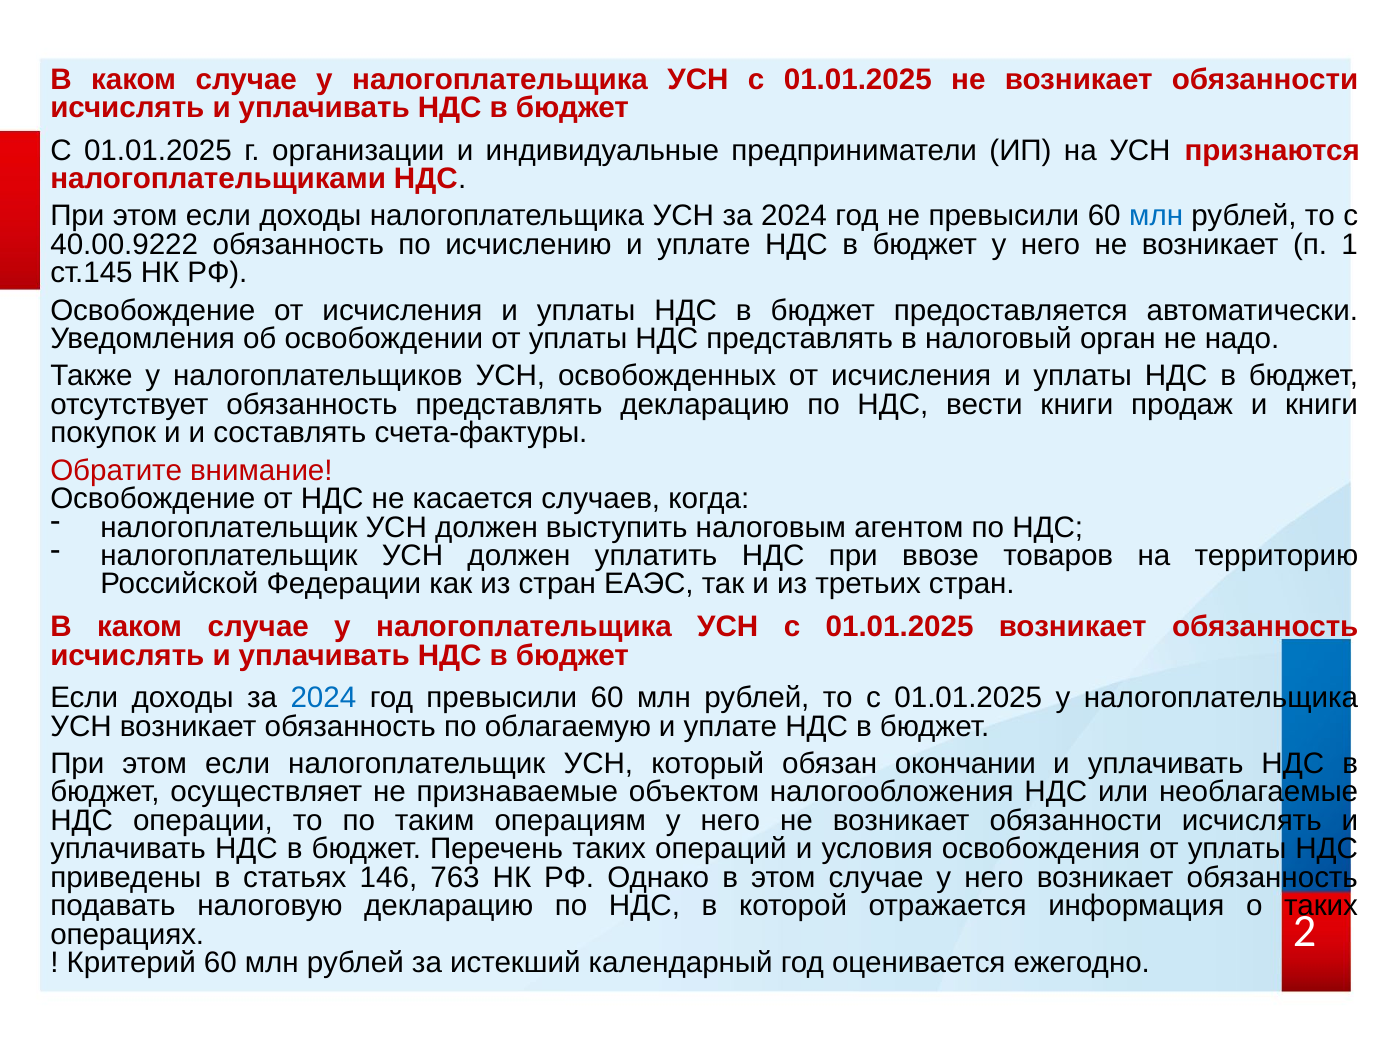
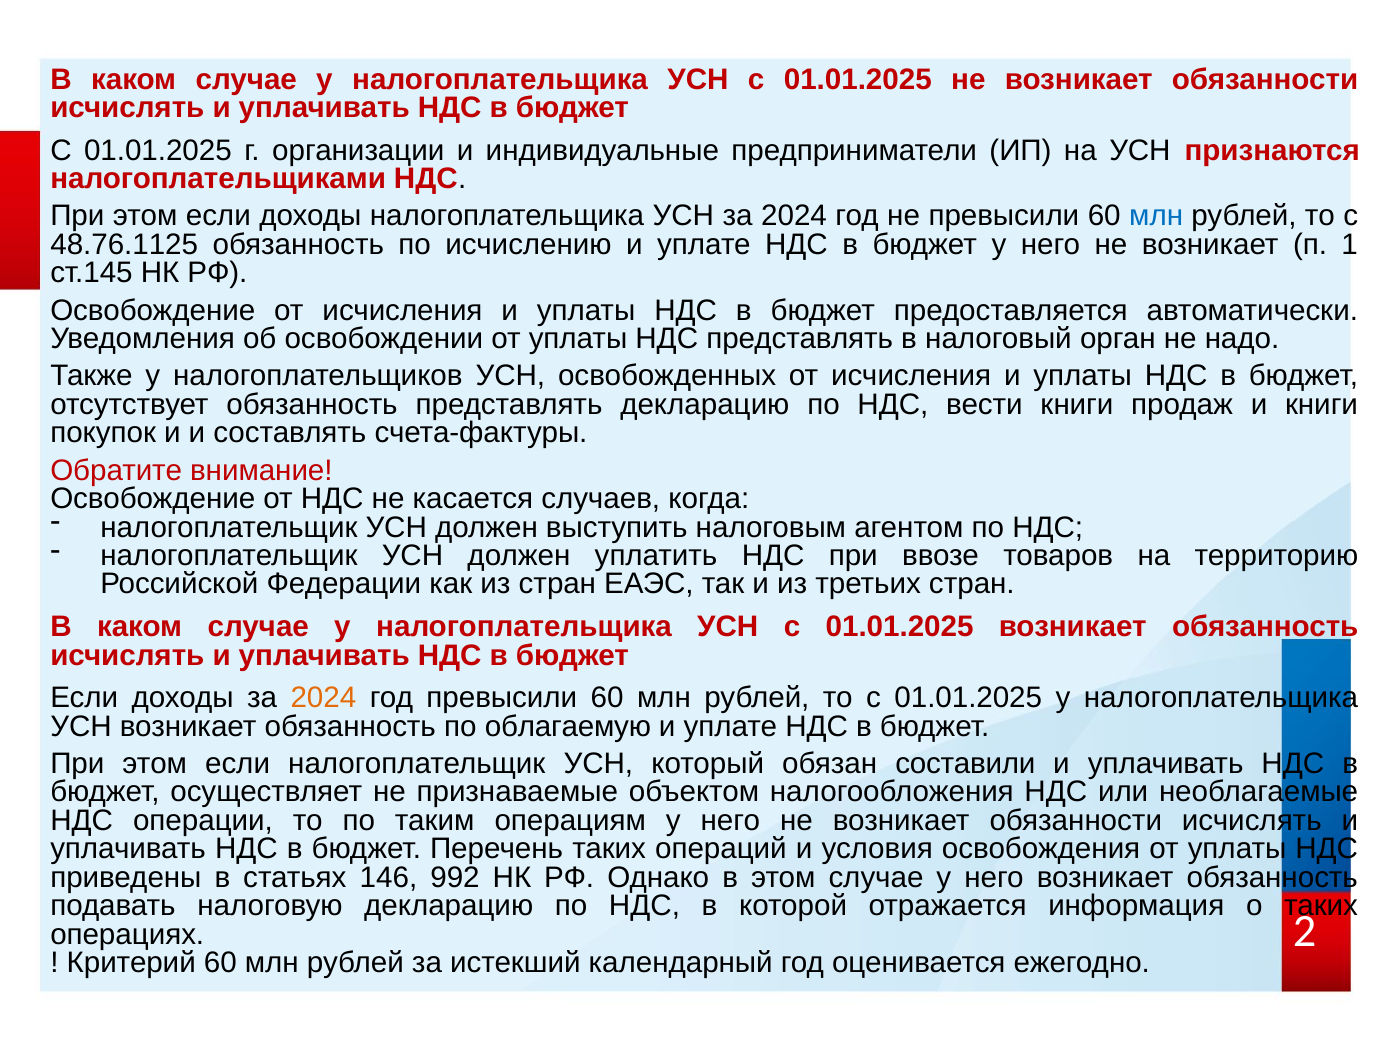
40.00.9222: 40.00.9222 -> 48.76.1125
2024 at (323, 698) colour: blue -> orange
окончании: окончании -> составили
763: 763 -> 992
